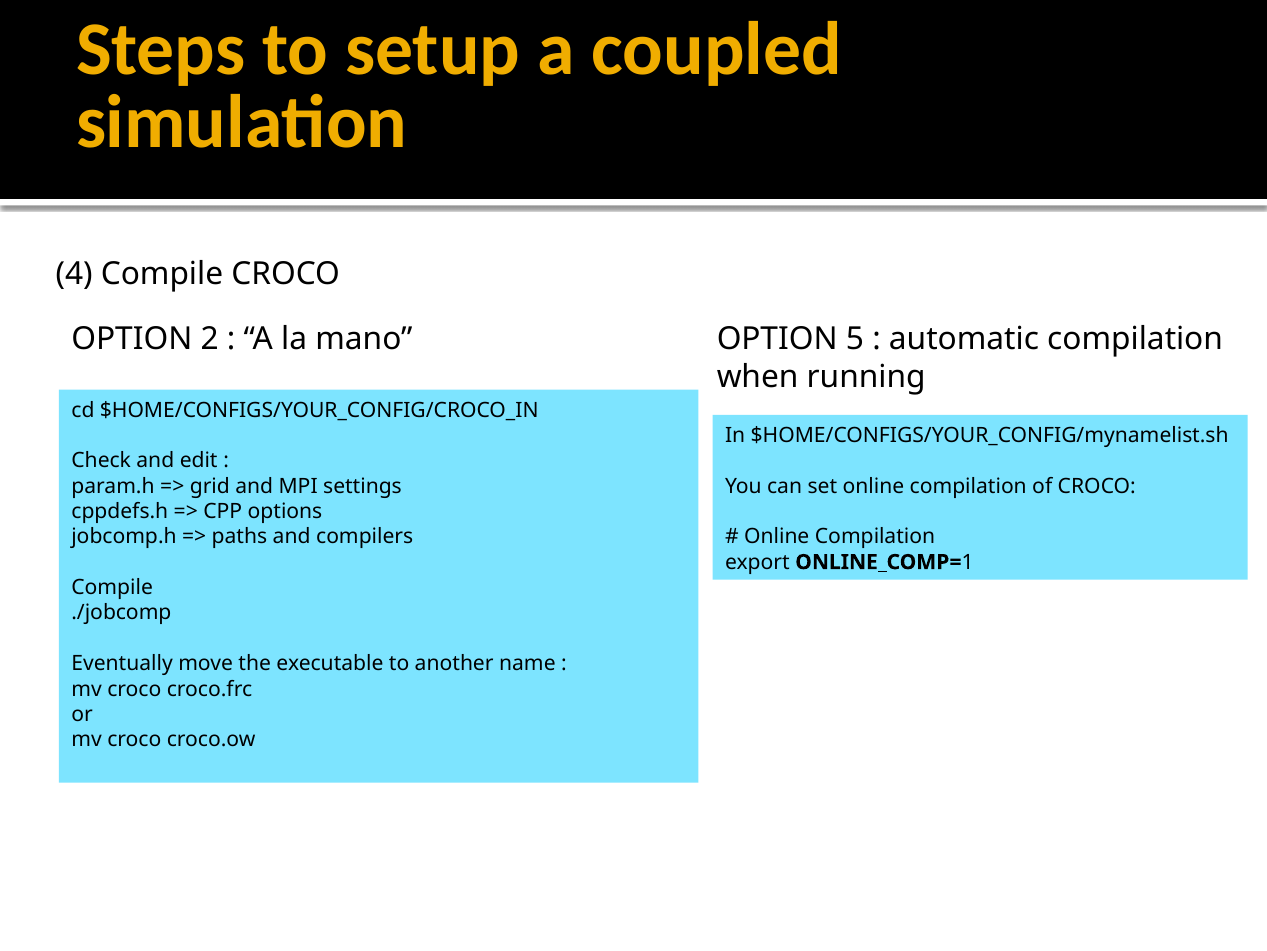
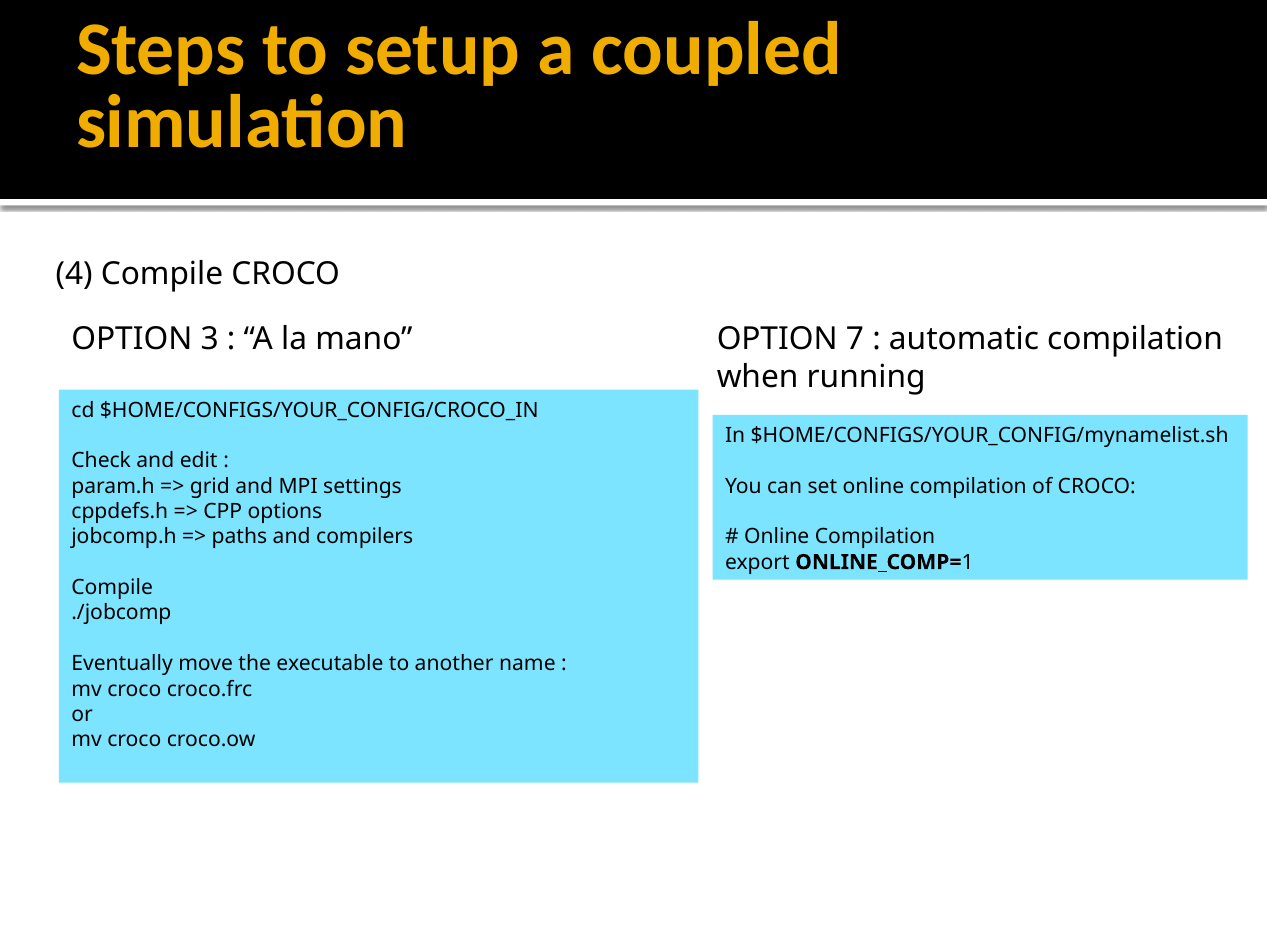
2: 2 -> 3
5: 5 -> 7
